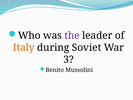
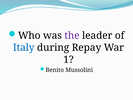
Italy colour: orange -> blue
Soviet: Soviet -> Repay
3: 3 -> 1
